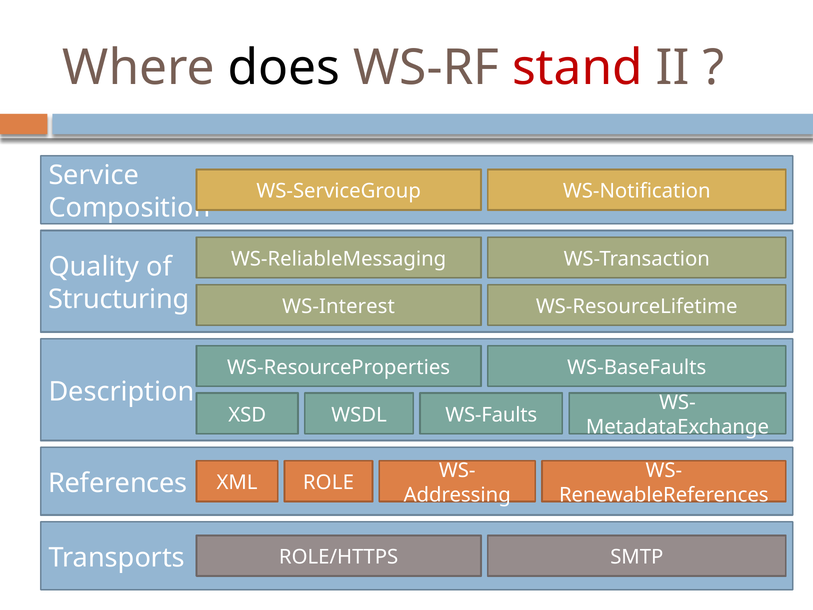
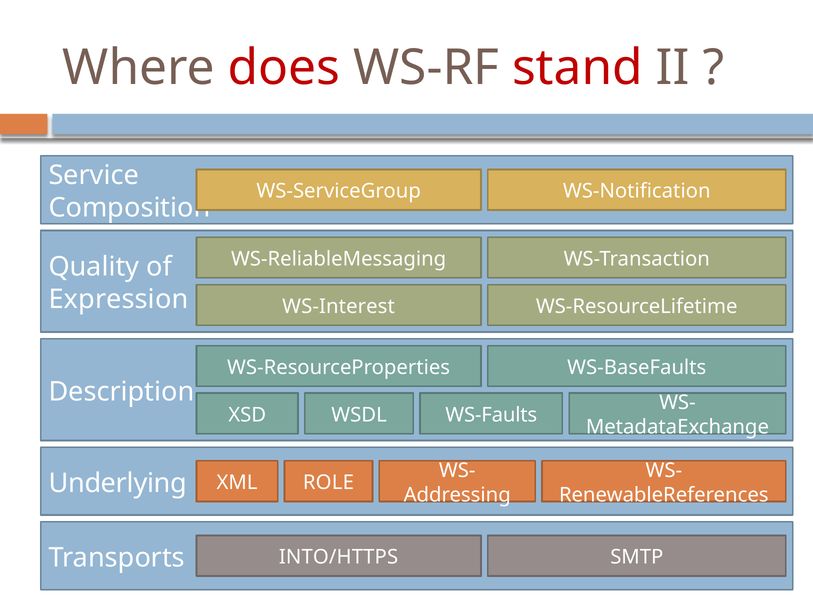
does colour: black -> red
Structuring: Structuring -> Expression
References: References -> Underlying
ROLE/HTTPS: ROLE/HTTPS -> INTO/HTTPS
